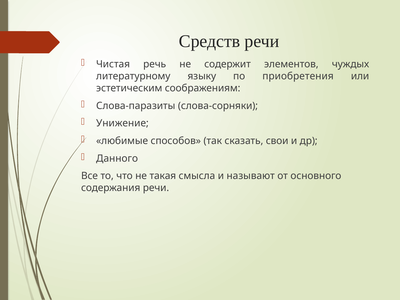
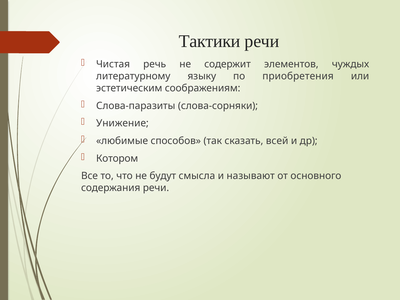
Средств: Средств -> Тактики
свои: свои -> всей
Данного: Данного -> Котором
такая: такая -> будут
